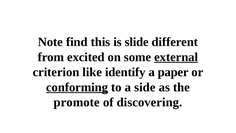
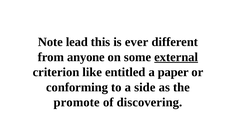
find: find -> lead
slide: slide -> ever
excited: excited -> anyone
identify: identify -> entitled
conforming underline: present -> none
